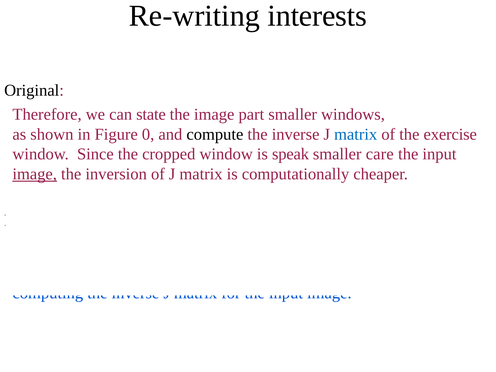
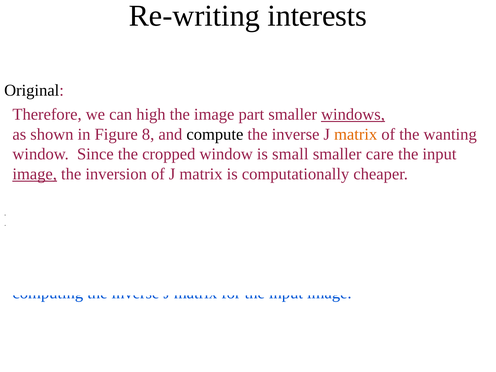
state: state -> high
windows at (353, 114) underline: none -> present
0: 0 -> 8
matrix at (356, 134) colour: blue -> orange
exercise: exercise -> wanting
is speak: speak -> small
